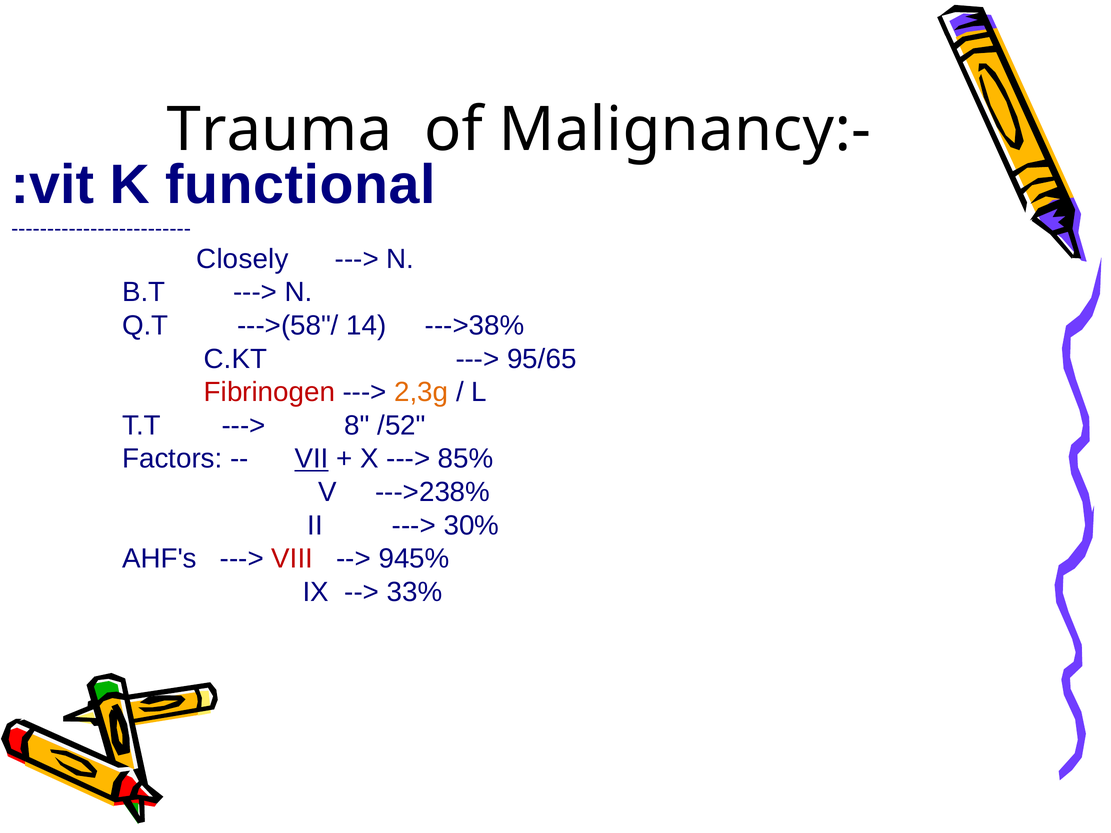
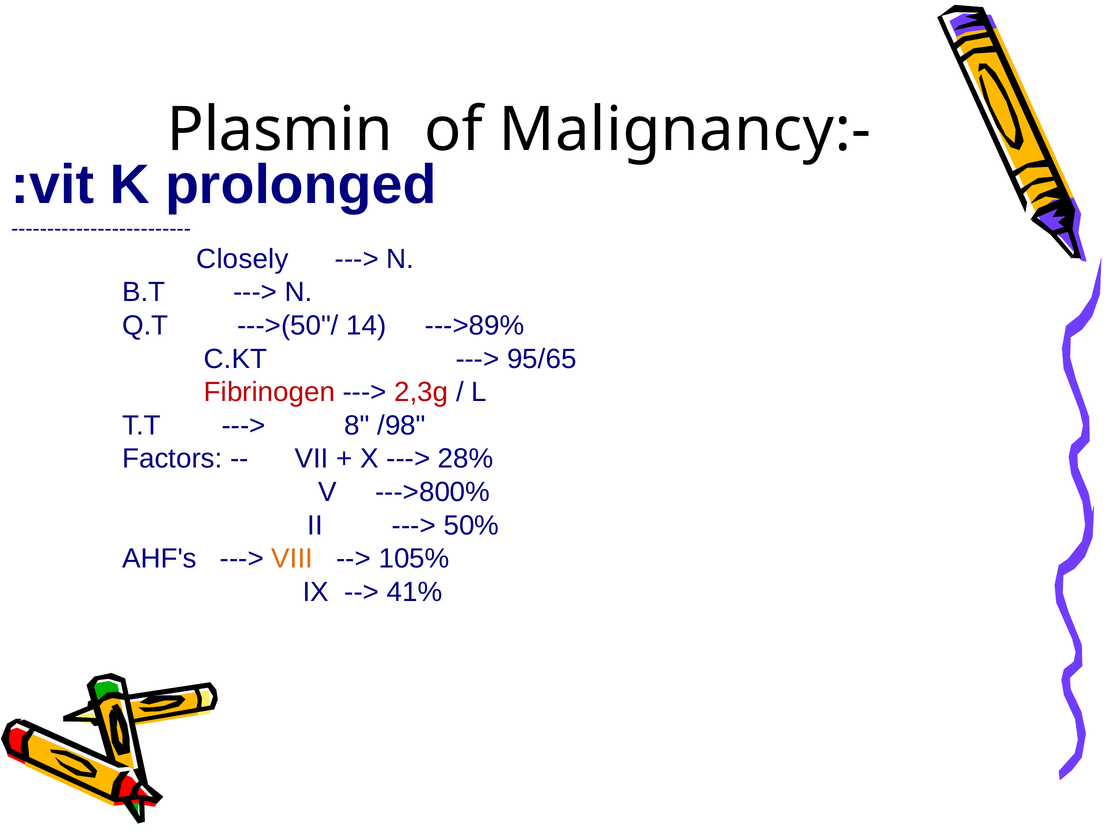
Trauma: Trauma -> Plasmin
functional: functional -> prolonged
--->(58"/: --->(58"/ -> --->(50"/
--->38%: --->38% -> --->89%
2,3g colour: orange -> red
/52: /52 -> /98
VII underline: present -> none
85%: 85% -> 28%
--->238%: --->238% -> --->800%
30%: 30% -> 50%
VIII colour: red -> orange
945%: 945% -> 105%
33%: 33% -> 41%
